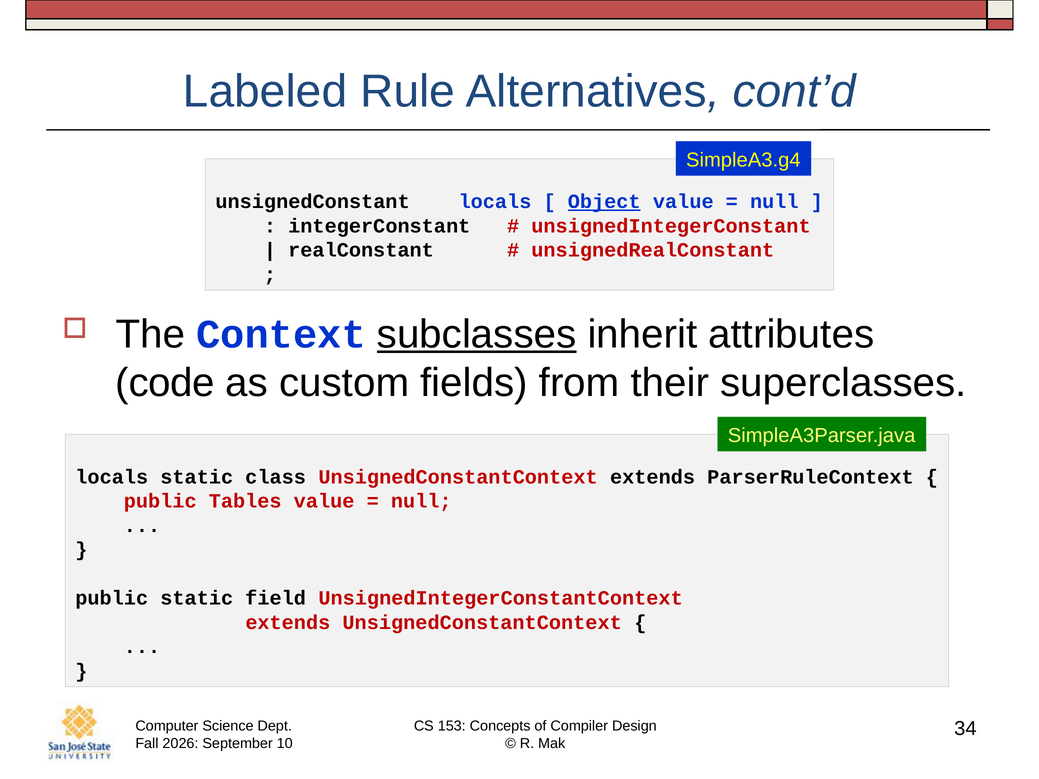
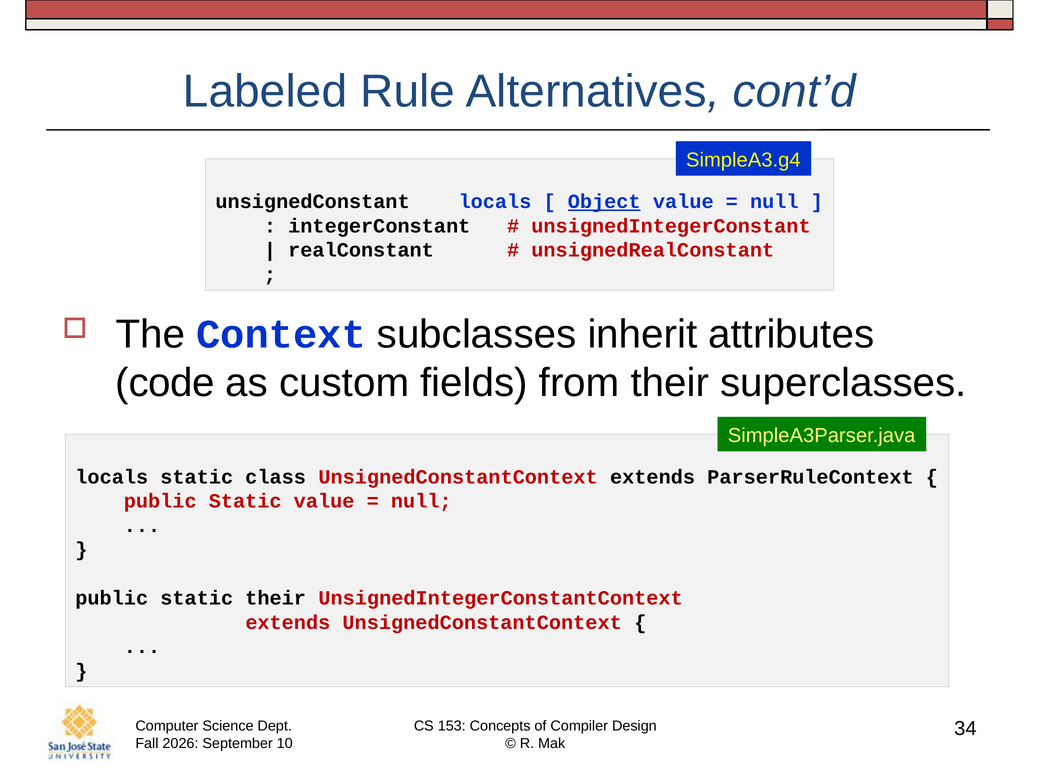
subclasses underline: present -> none
Tables at (245, 501): Tables -> Static
static field: field -> their
